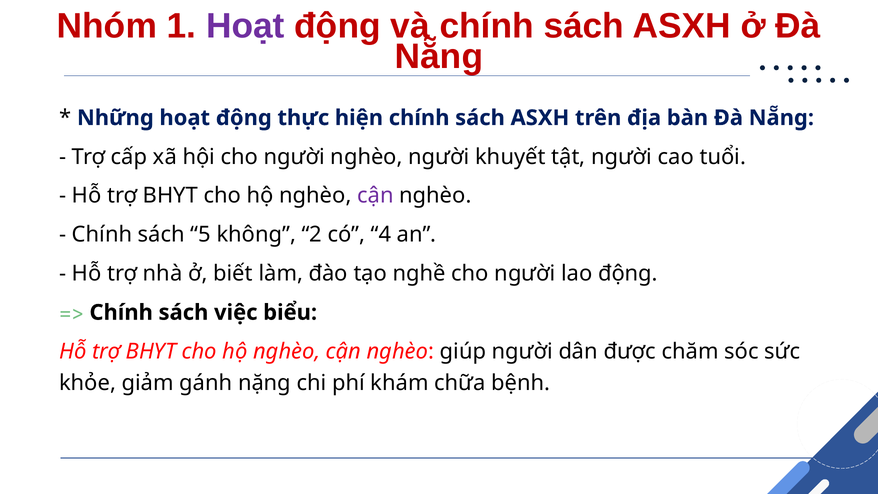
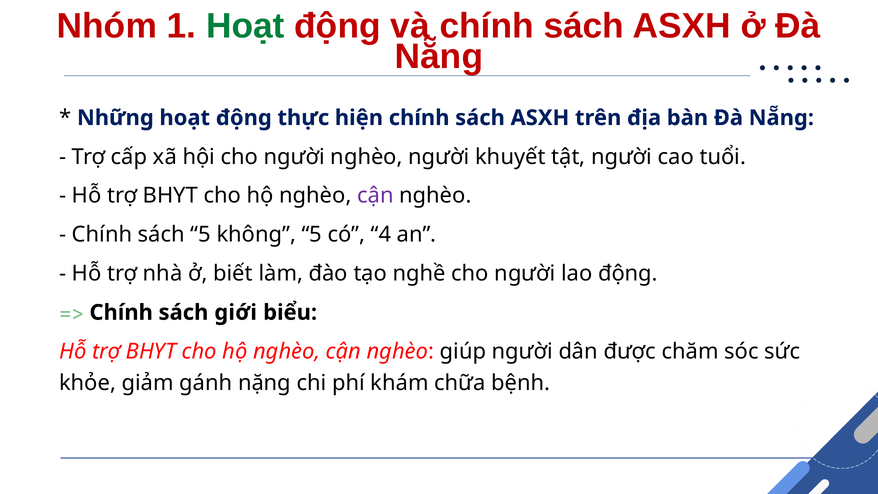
Hoạt at (245, 26) colour: purple -> green
không 2: 2 -> 5
việc: việc -> giới
